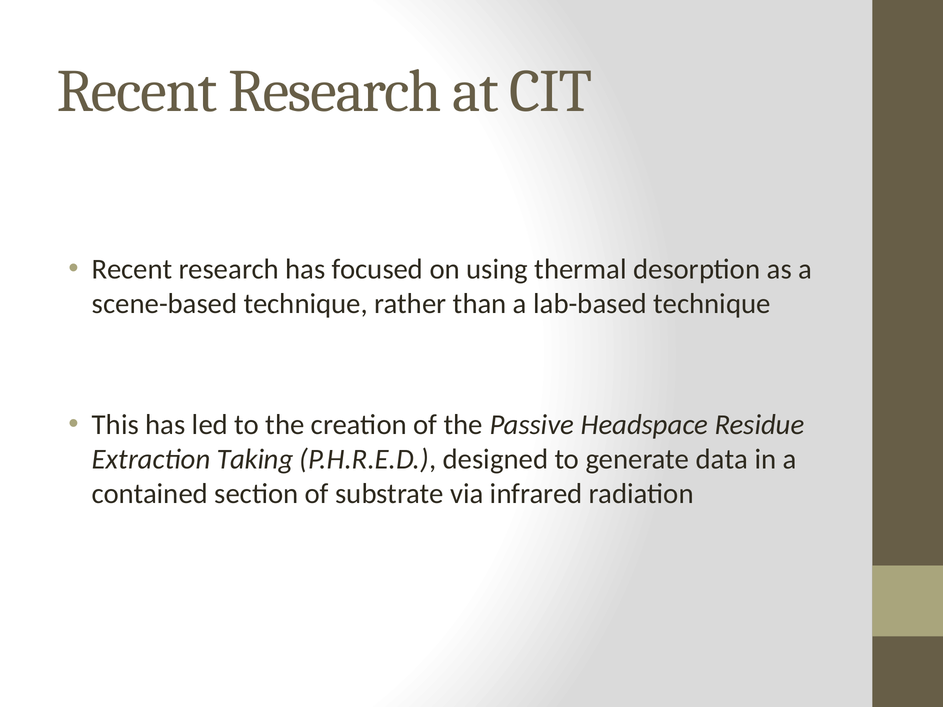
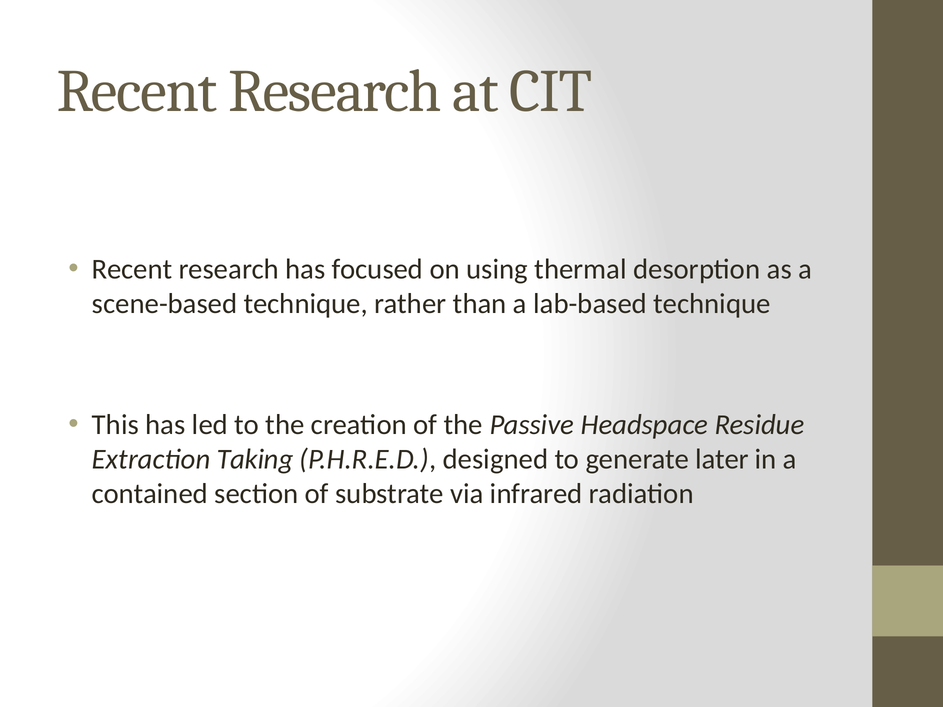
data: data -> later
